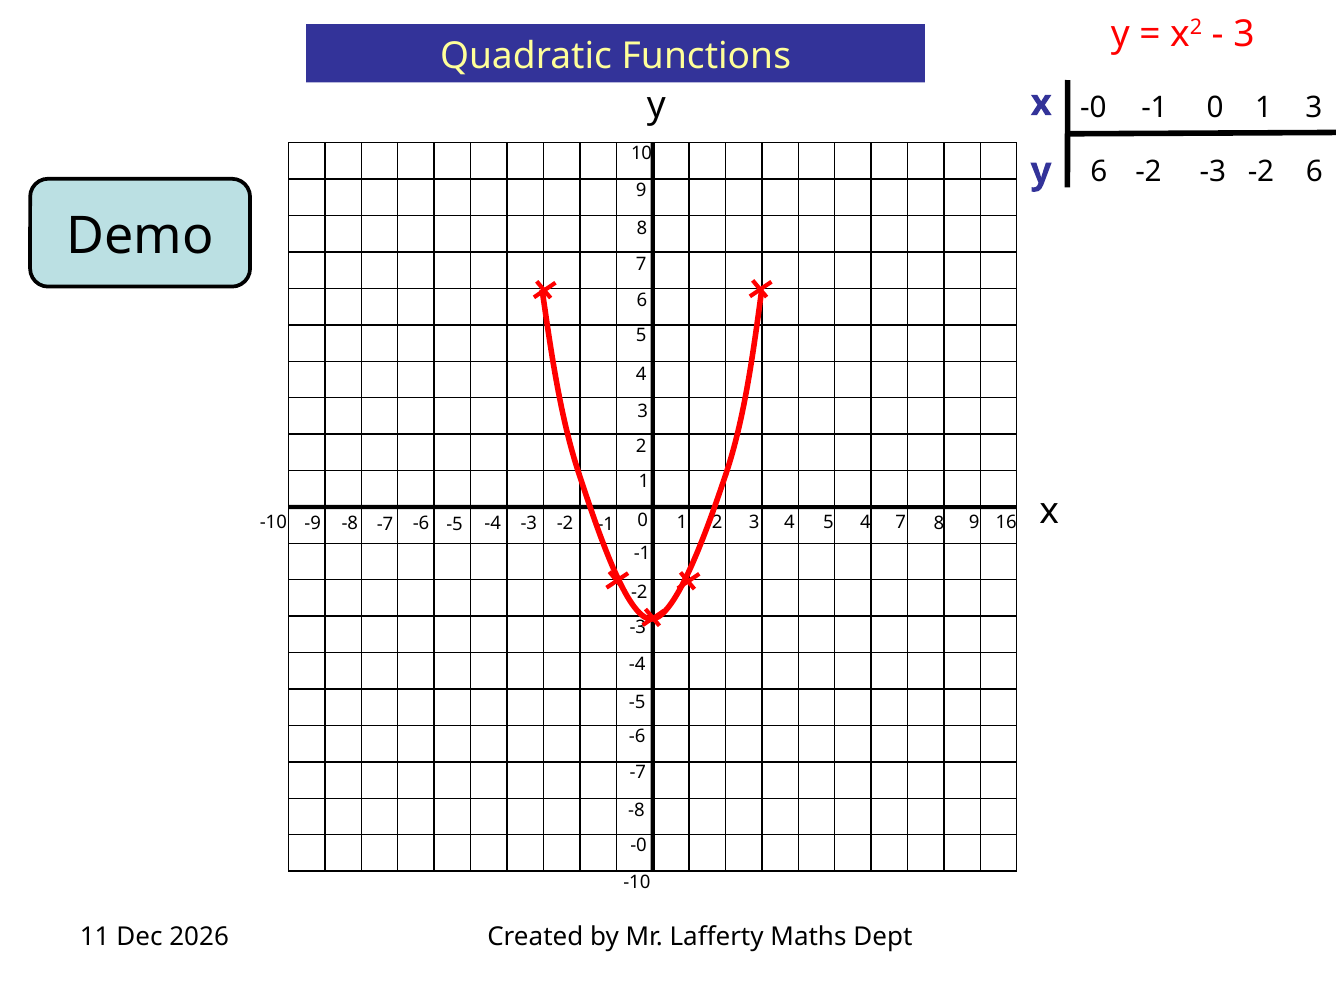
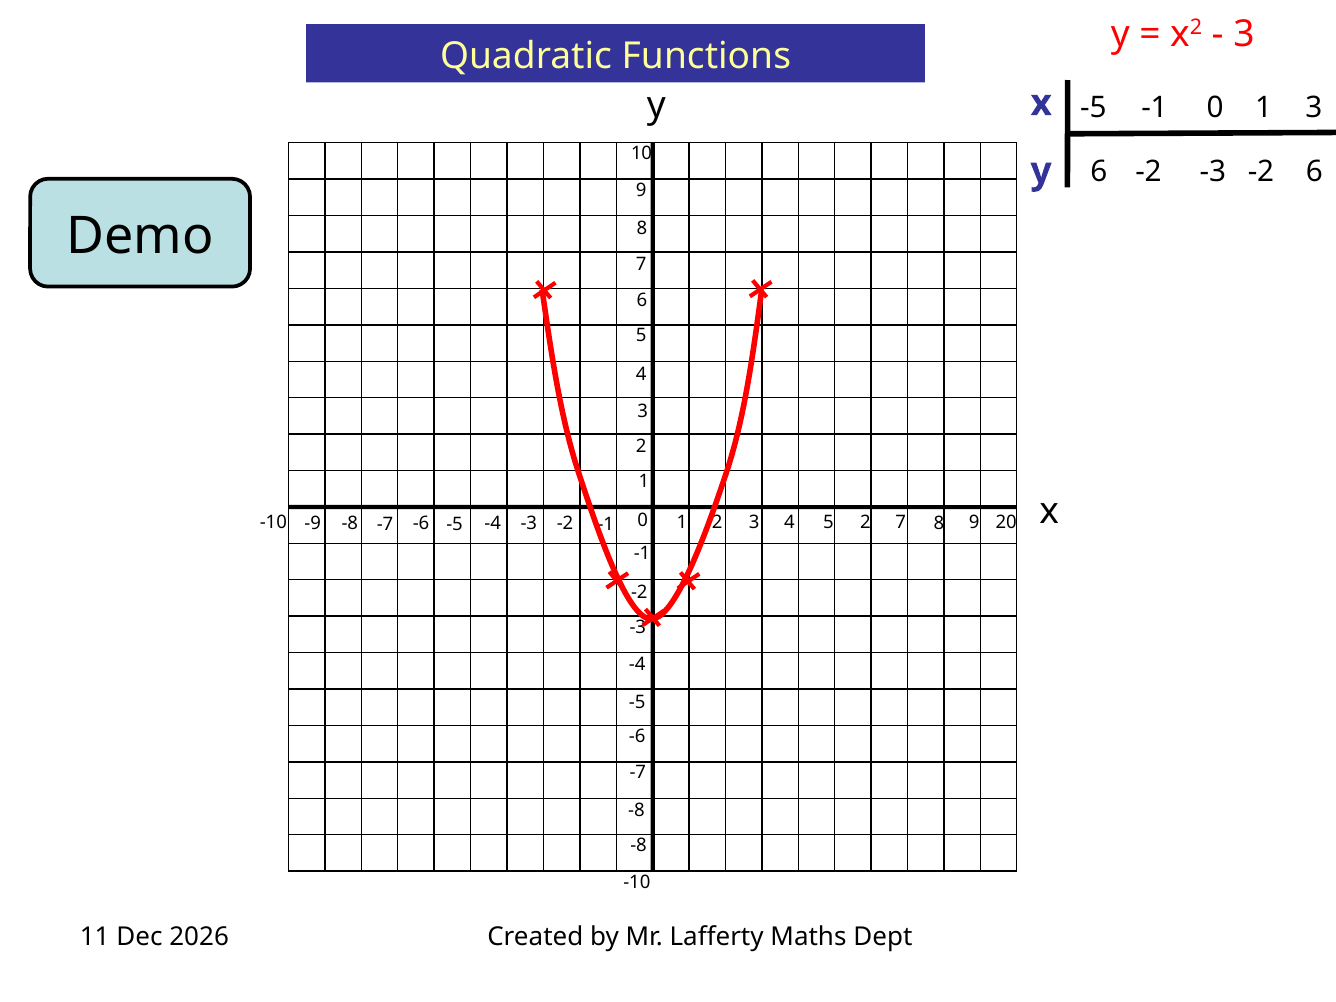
-0 at (1093, 107): -0 -> -5
5 4: 4 -> 2
16: 16 -> 20
-0 at (639, 846): -0 -> -8
